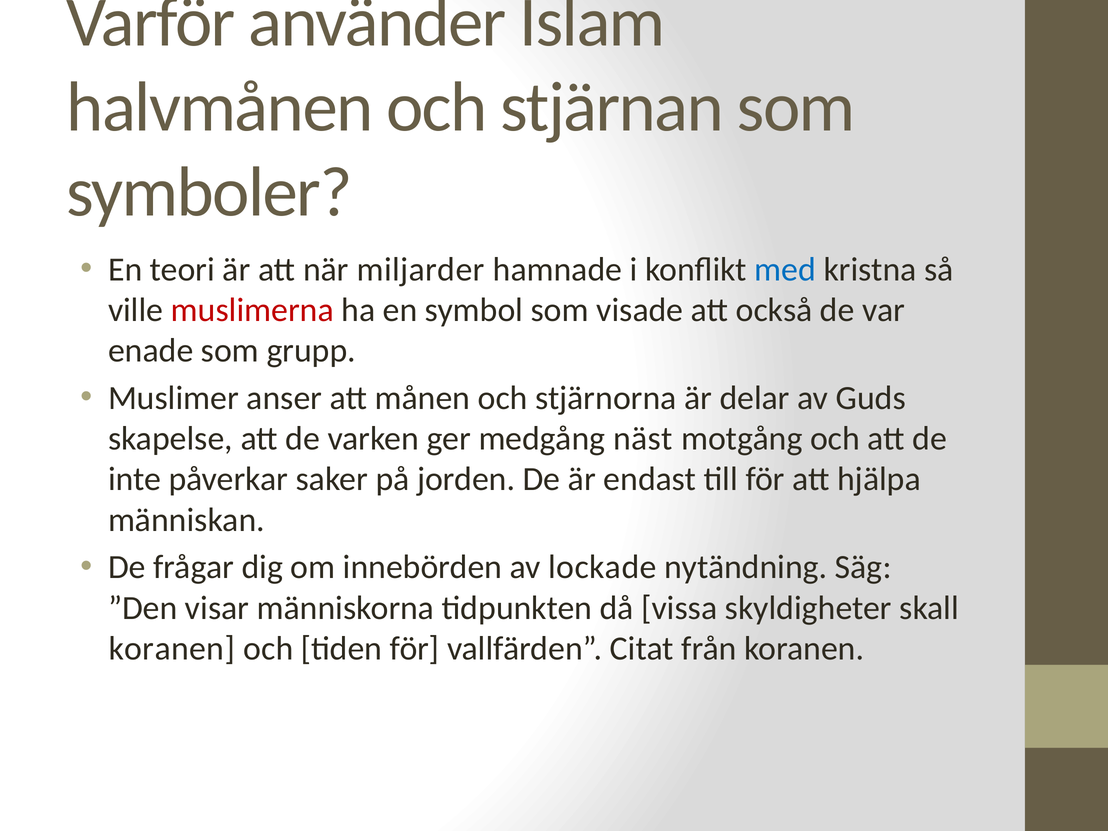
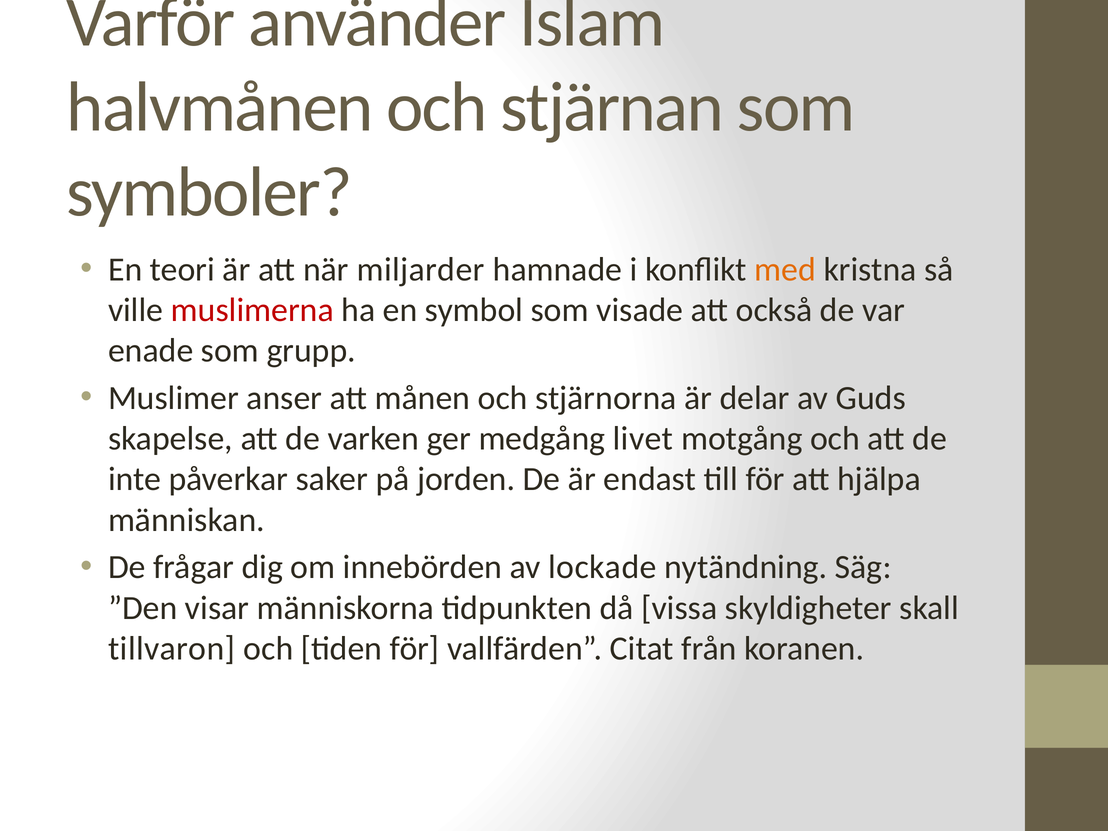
med colour: blue -> orange
näst: näst -> livet
koranen at (172, 649): koranen -> tillvaron
